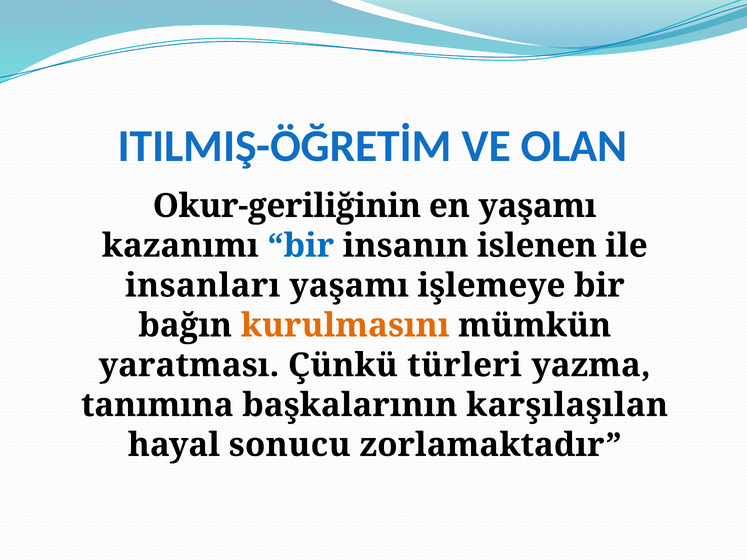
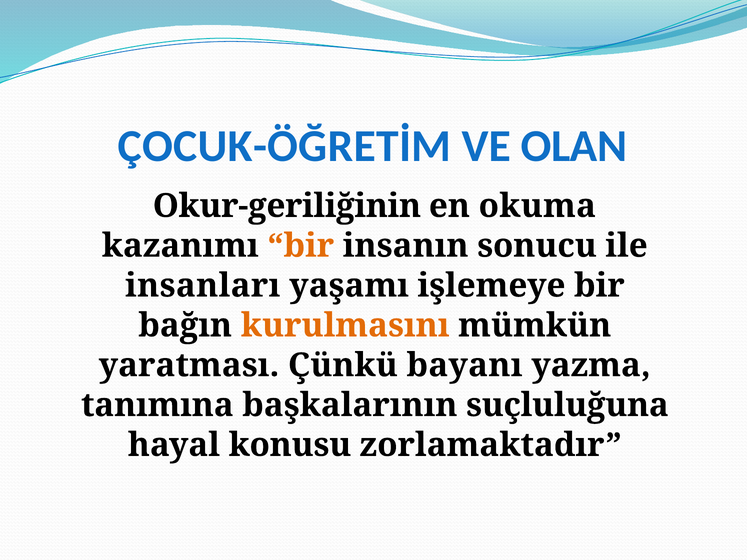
ITILMIŞ-ÖĞRETİM: ITILMIŞ-ÖĞRETİM -> ÇOCUK-ÖĞRETİM
en yaşamı: yaşamı -> okuma
bir at (301, 246) colour: blue -> orange
islenen: islenen -> sonucu
türleri: türleri -> bayanı
karşılaşılan: karşılaşılan -> suçluluğuna
sonucu: sonucu -> konusu
